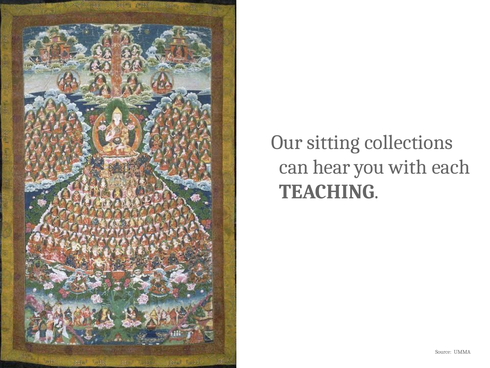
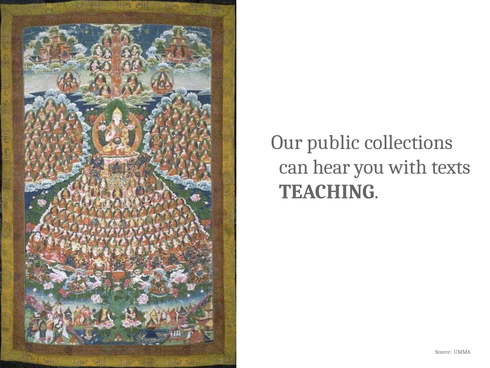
sitting: sitting -> public
each: each -> texts
